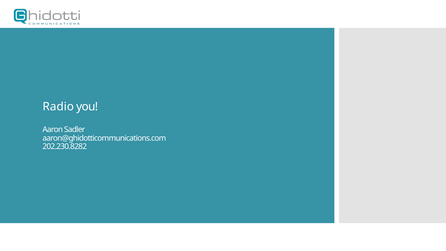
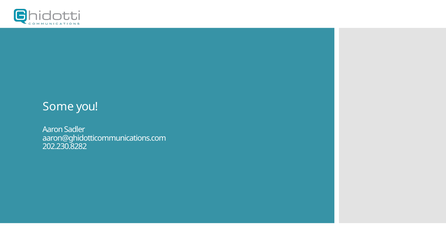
Radio: Radio -> Some
